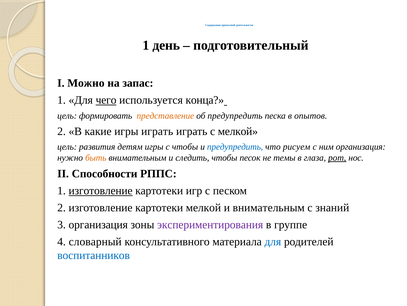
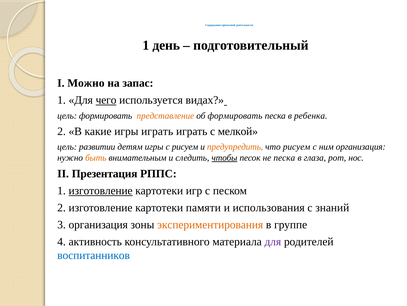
конца: конца -> видах
об предупредить: предупредить -> формировать
опытов: опытов -> ребенка
развития: развития -> развитии
с чтобы: чтобы -> рисуем
предупредить at (235, 147) colour: blue -> orange
чтобы at (224, 157) underline: none -> present
не темы: темы -> песка
рот underline: present -> none
Способности: Способности -> Презентация
картотеки мелкой: мелкой -> памяти
и внимательным: внимательным -> использования
экспериментирования colour: purple -> orange
словарный: словарный -> активность
для at (273, 241) colour: blue -> purple
